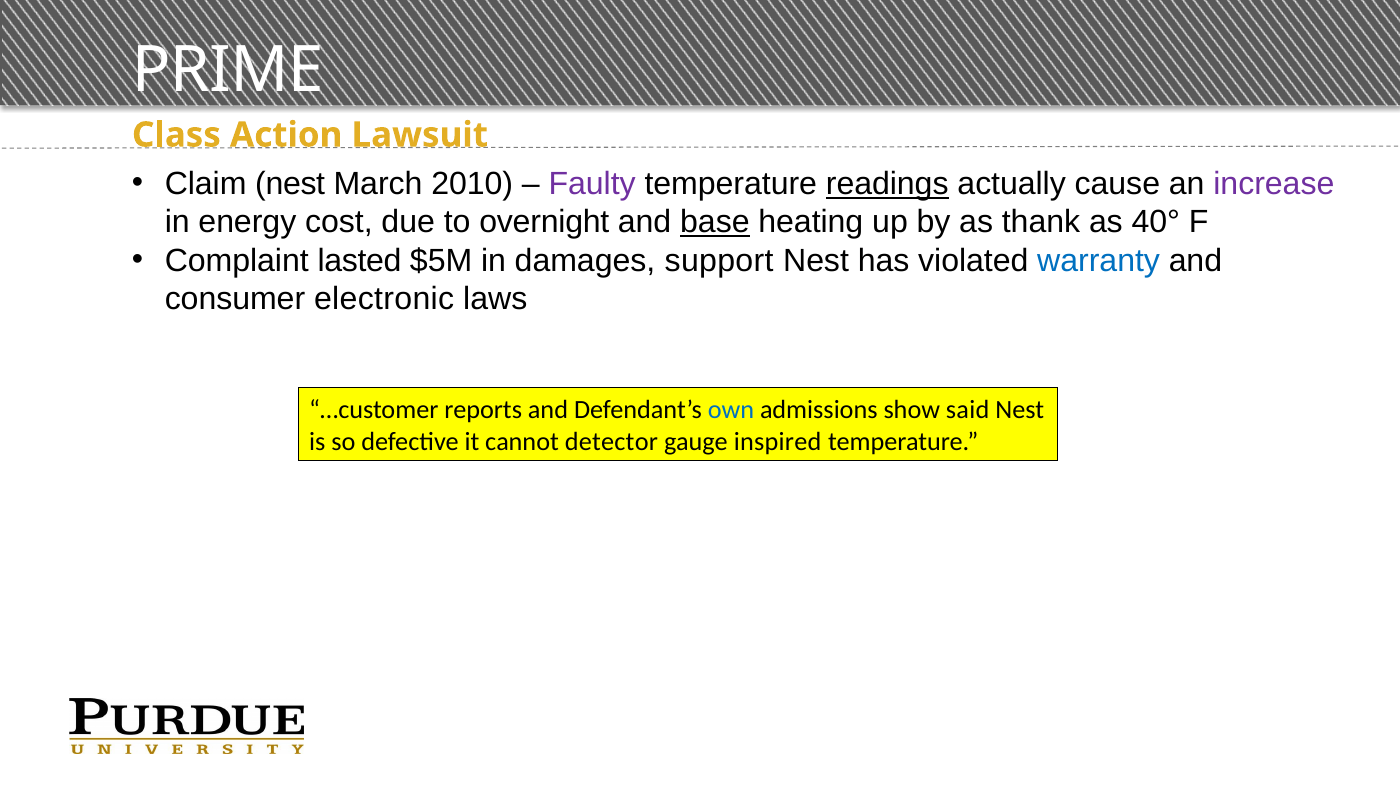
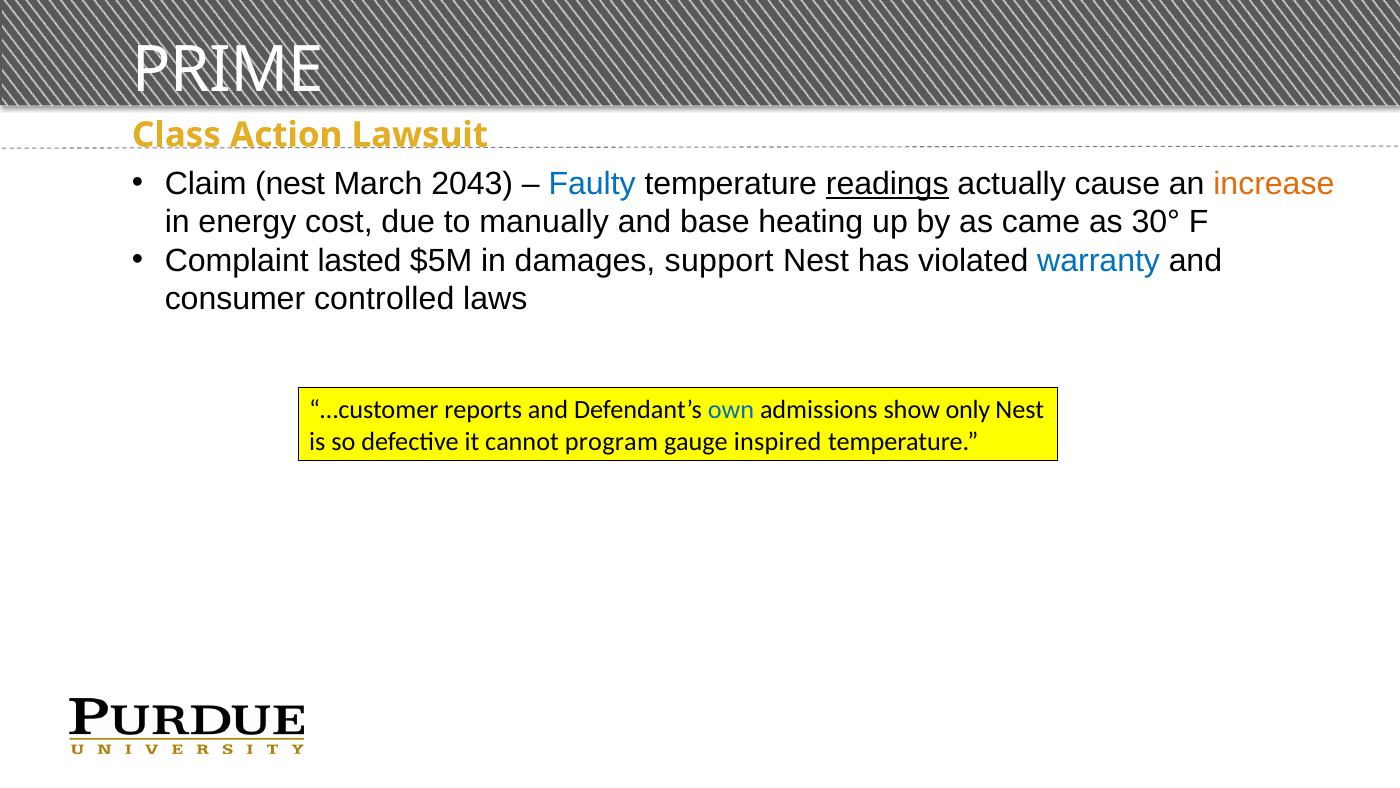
2010: 2010 -> 2043
Faulty colour: purple -> blue
increase colour: purple -> orange
overnight: overnight -> manually
base underline: present -> none
thank: thank -> came
40°: 40° -> 30°
electronic: electronic -> controlled
said: said -> only
detector: detector -> program
